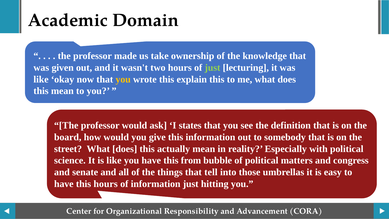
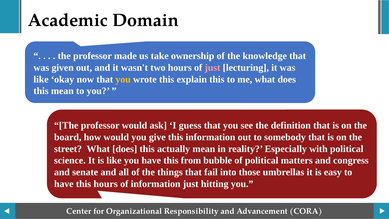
just at (213, 68) colour: light green -> pink
states: states -> guess
tell: tell -> fail
